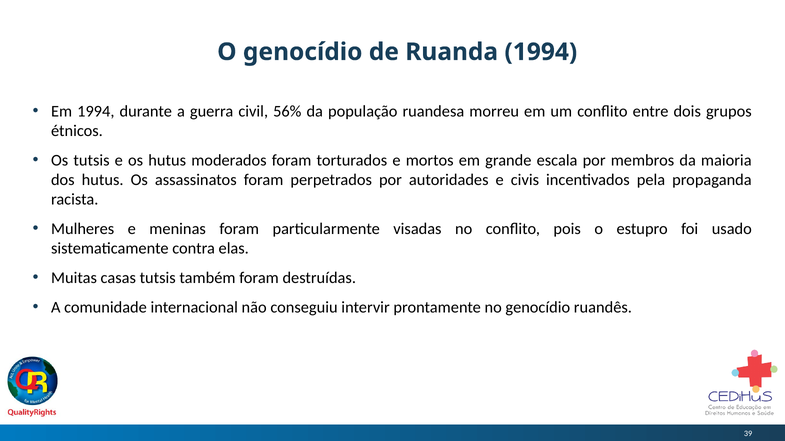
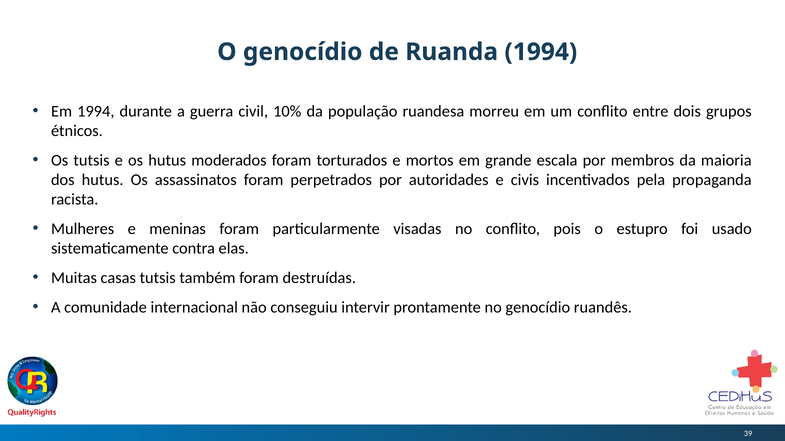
56%: 56% -> 10%
